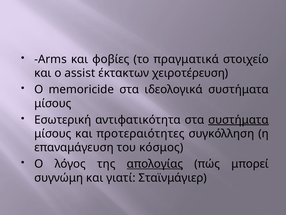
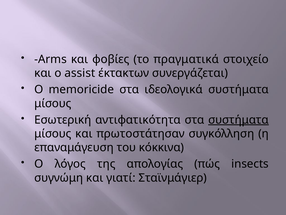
χειροτέρευση: χειροτέρευση -> συνεργάζεται
προτεραιότητες: προτεραιότητες -> πρωτοστάτησαν
κόσμος: κόσμος -> κόκκινα
απολογίας underline: present -> none
μπορεί: μπορεί -> insects
